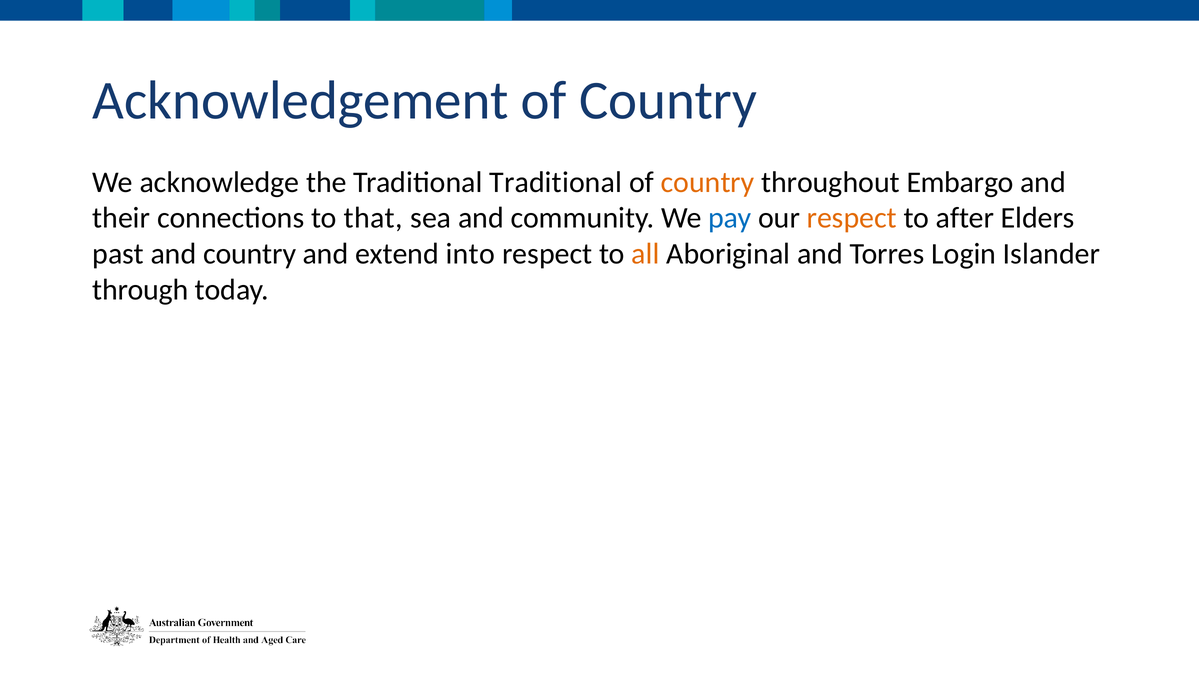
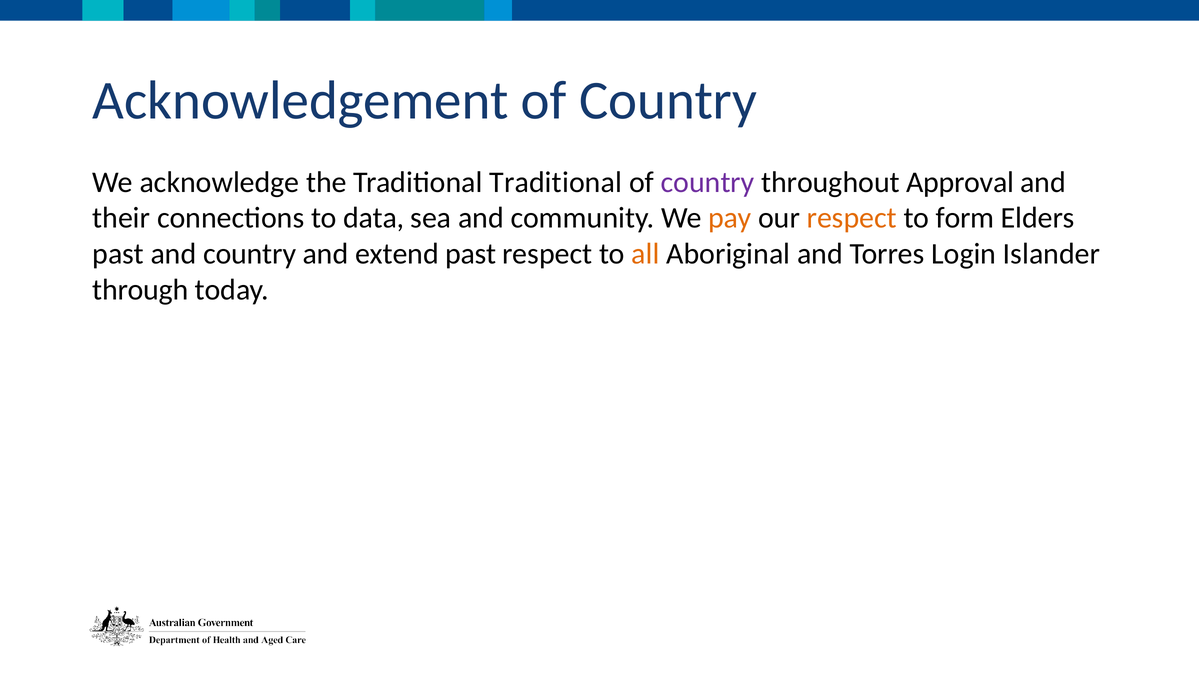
country at (708, 182) colour: orange -> purple
Embargo: Embargo -> Approval
that: that -> data
pay colour: blue -> orange
after: after -> form
extend into: into -> past
